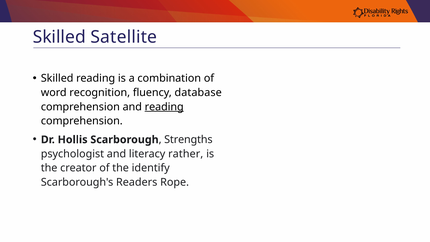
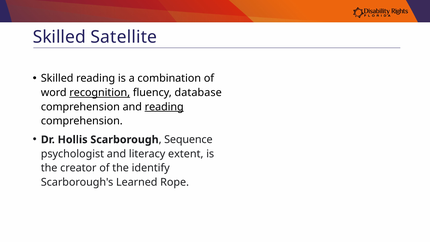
recognition underline: none -> present
Strengths: Strengths -> Sequence
rather: rather -> extent
Readers: Readers -> Learned
